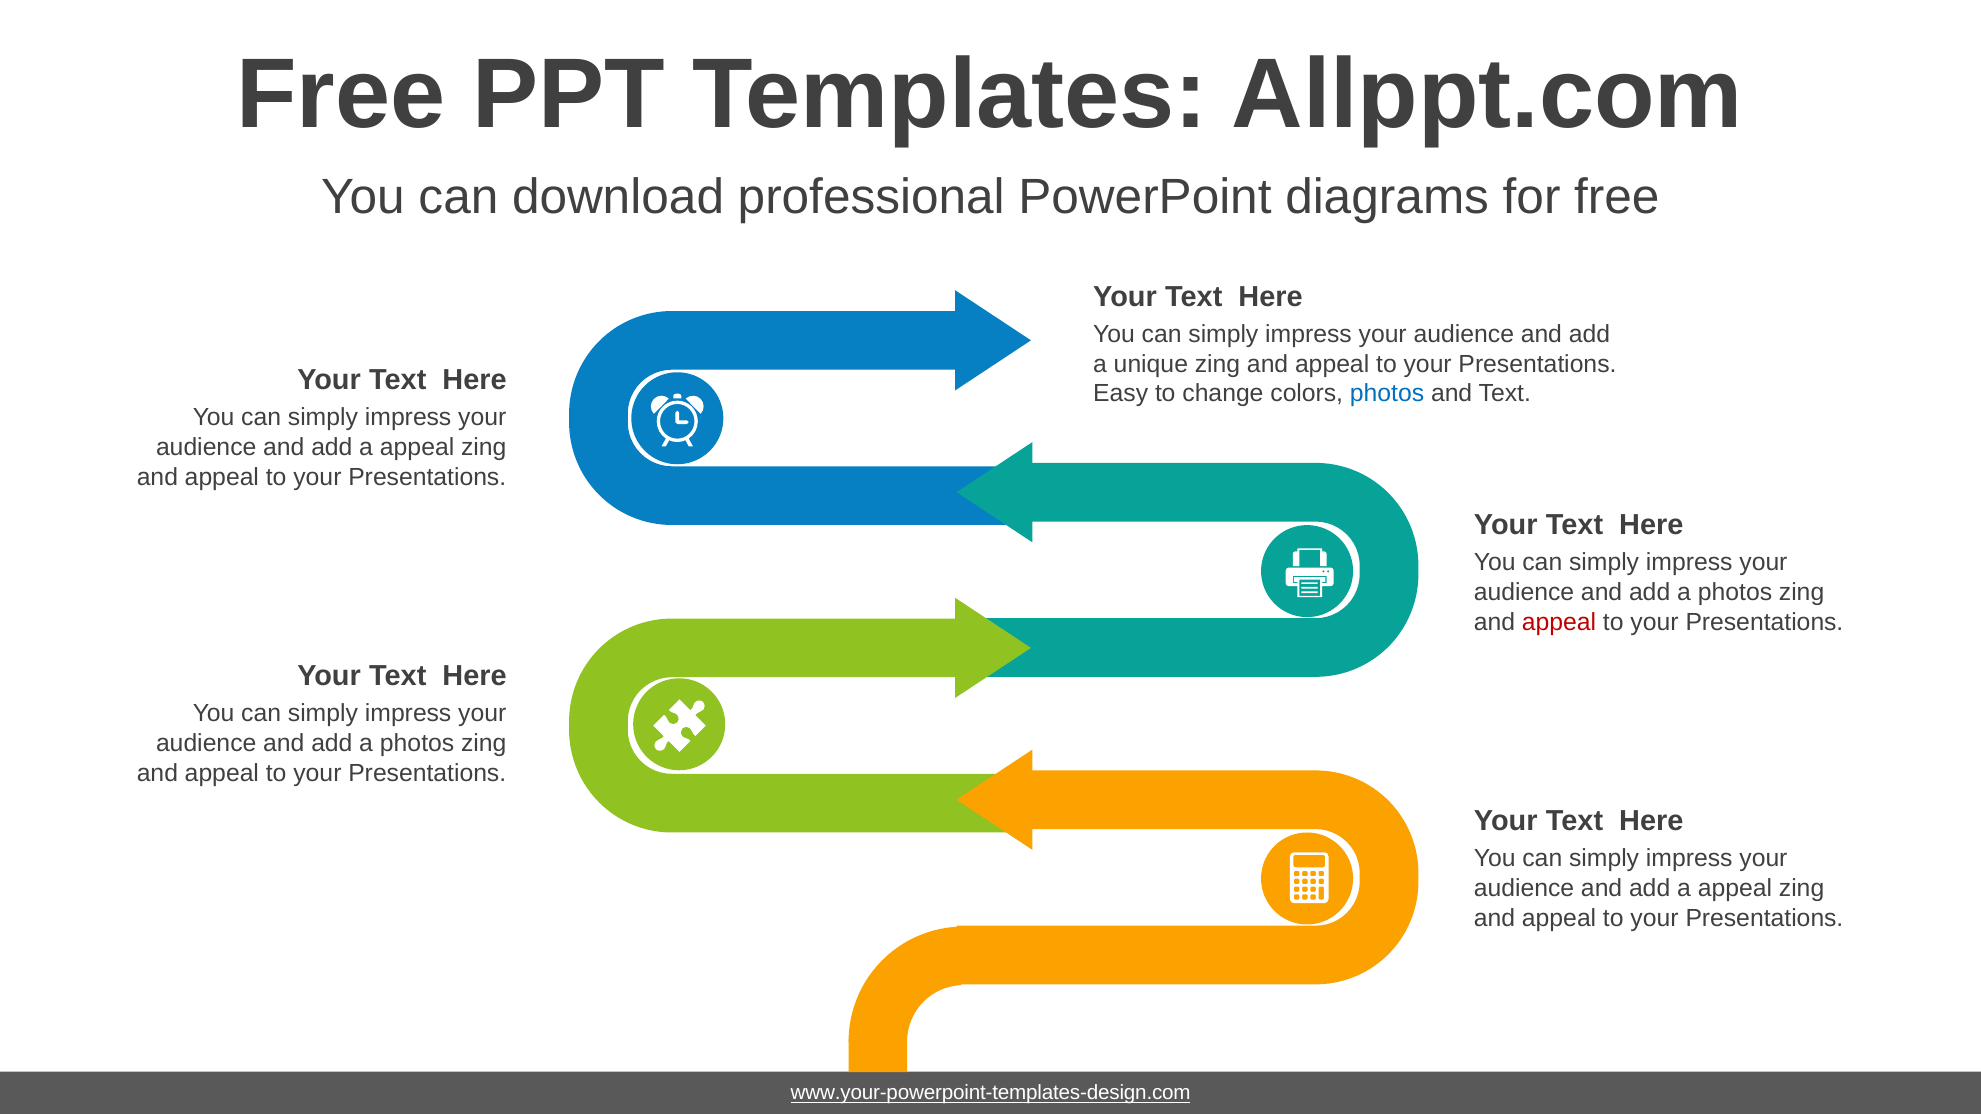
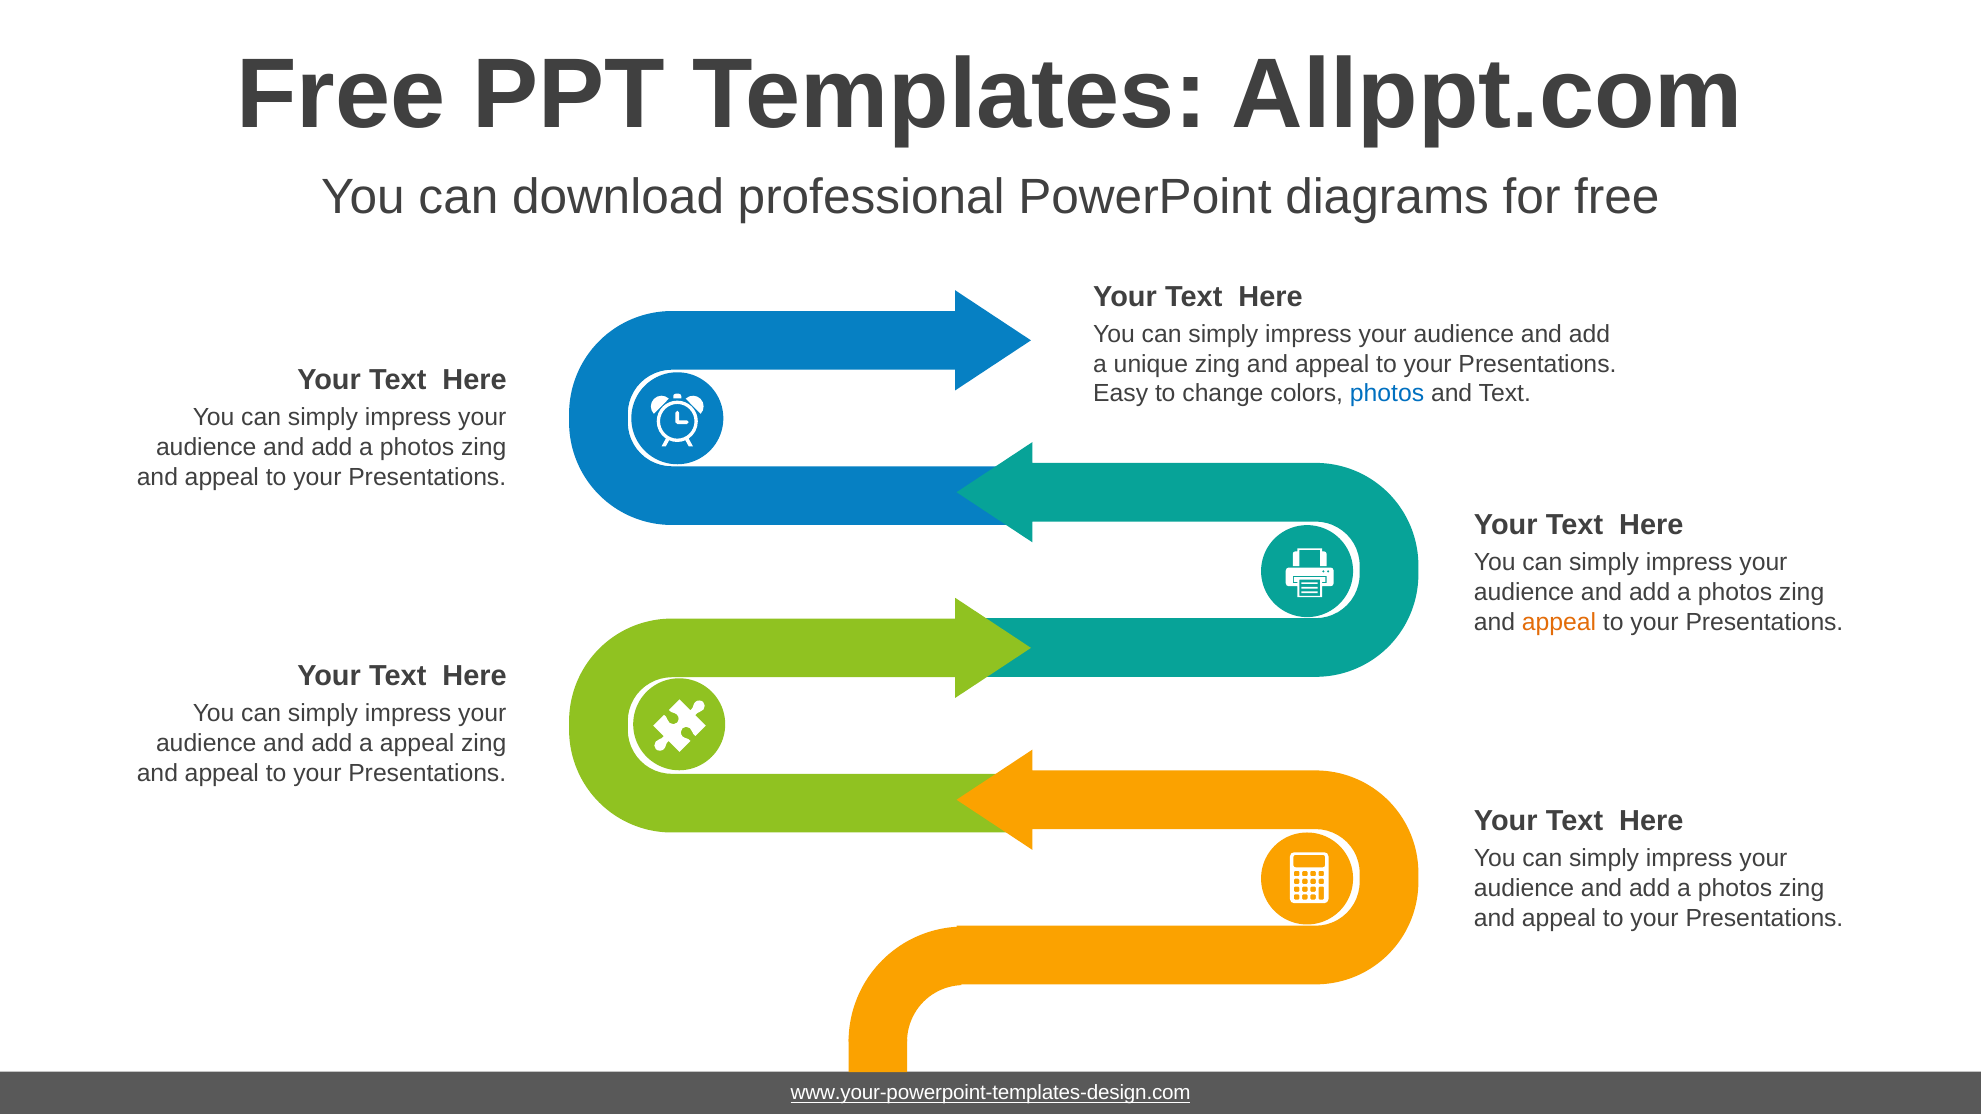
appeal at (417, 447): appeal -> photos
appeal at (1559, 622) colour: red -> orange
photos at (417, 743): photos -> appeal
appeal at (1735, 888): appeal -> photos
